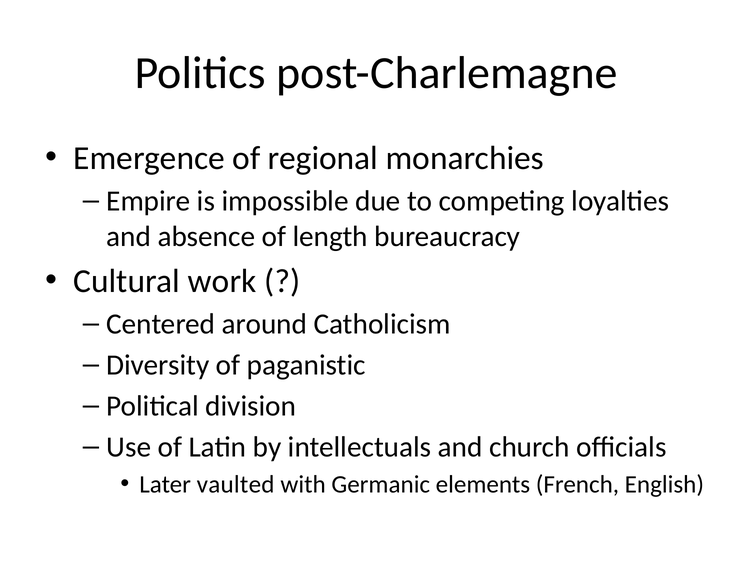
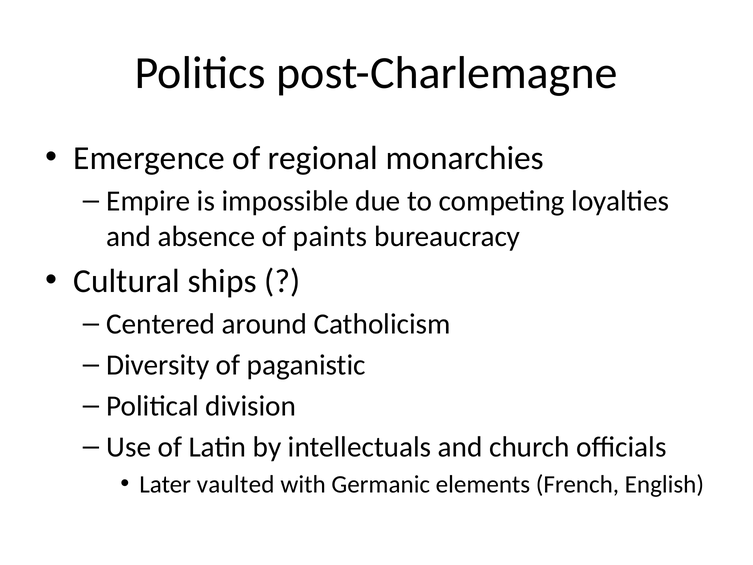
length: length -> paints
work: work -> ships
